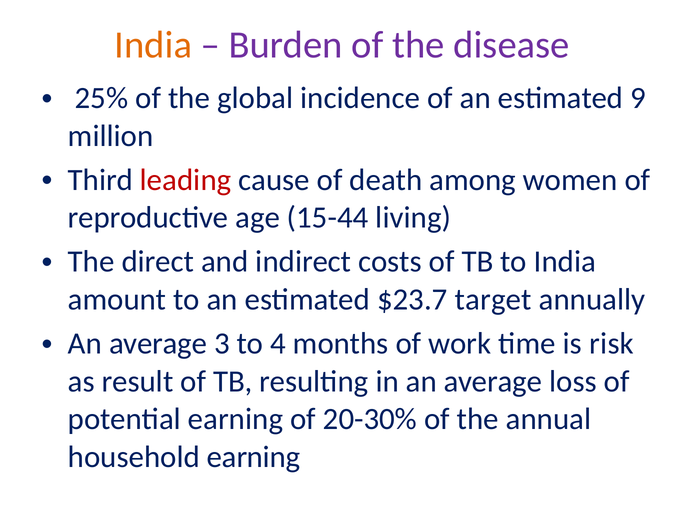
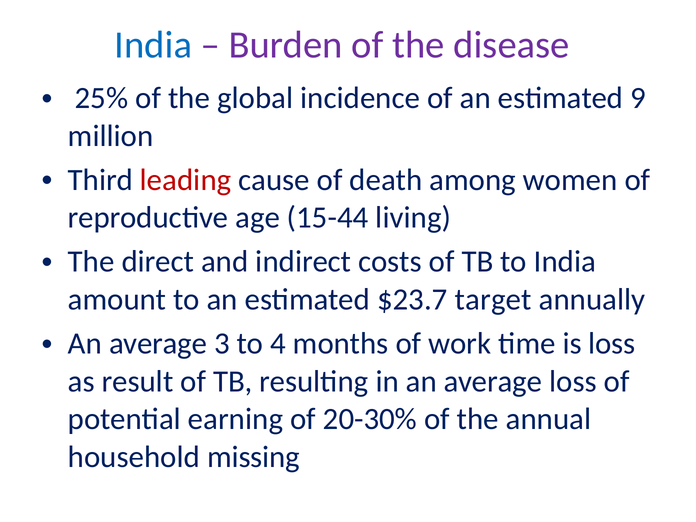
India at (153, 45) colour: orange -> blue
is risk: risk -> loss
household earning: earning -> missing
